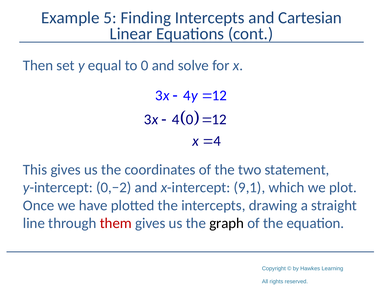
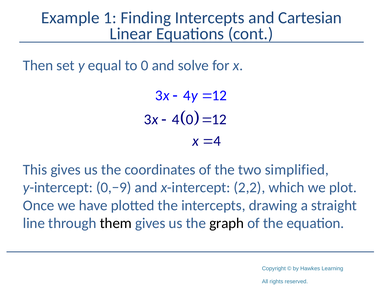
5: 5 -> 1
statement: statement -> simplified
0,−2: 0,−2 -> 0,−9
9,1: 9,1 -> 2,2
them colour: red -> black
